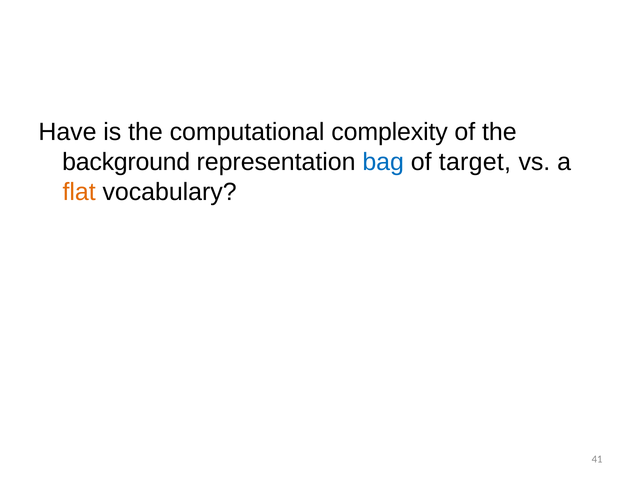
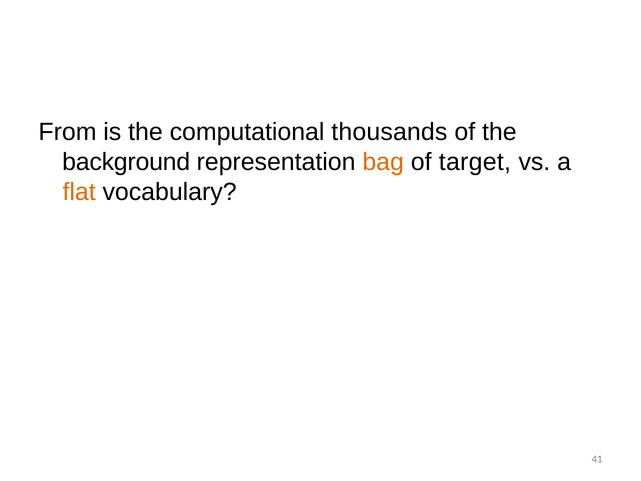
Have: Have -> From
complexity: complexity -> thousands
bag colour: blue -> orange
